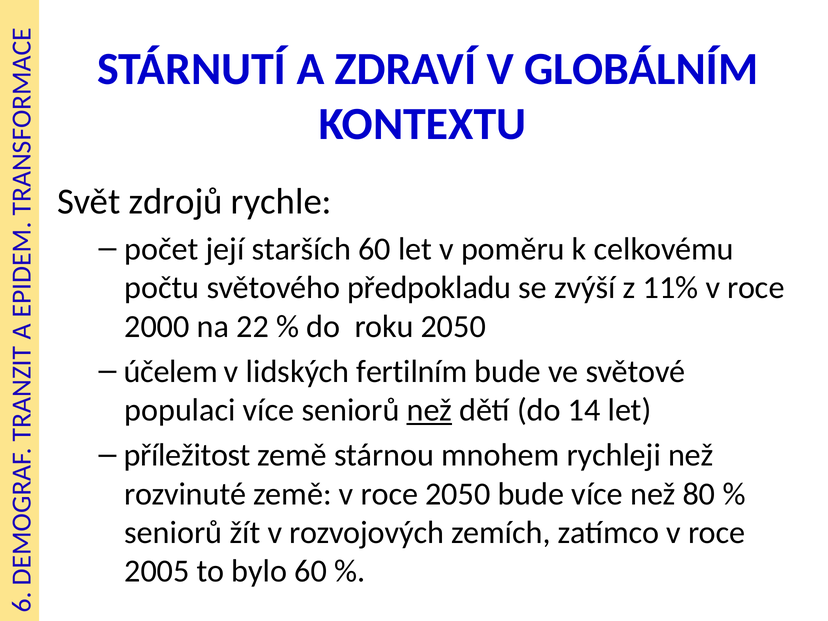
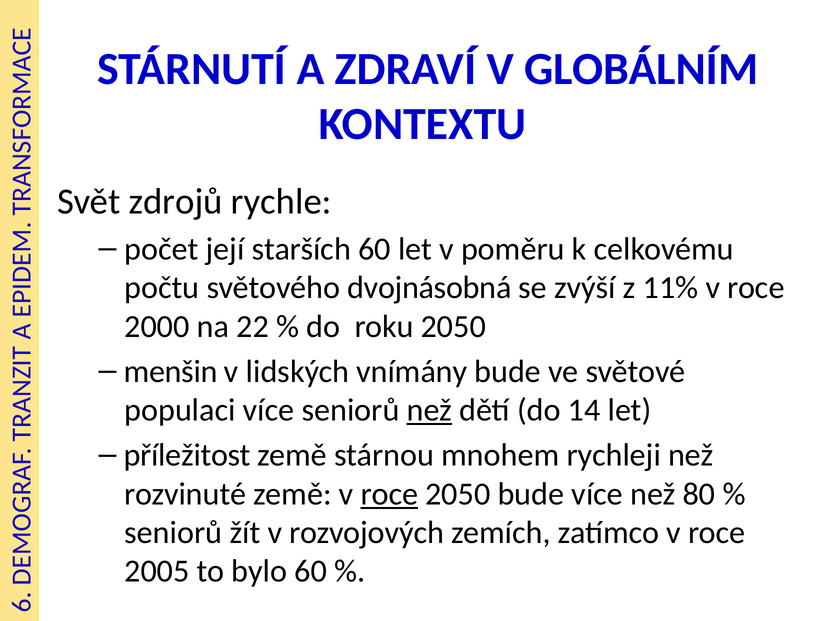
předpokladu: předpokladu -> dvojnásobná
účelem: účelem -> menšin
fertilním: fertilním -> vnímány
roce at (389, 494) underline: none -> present
